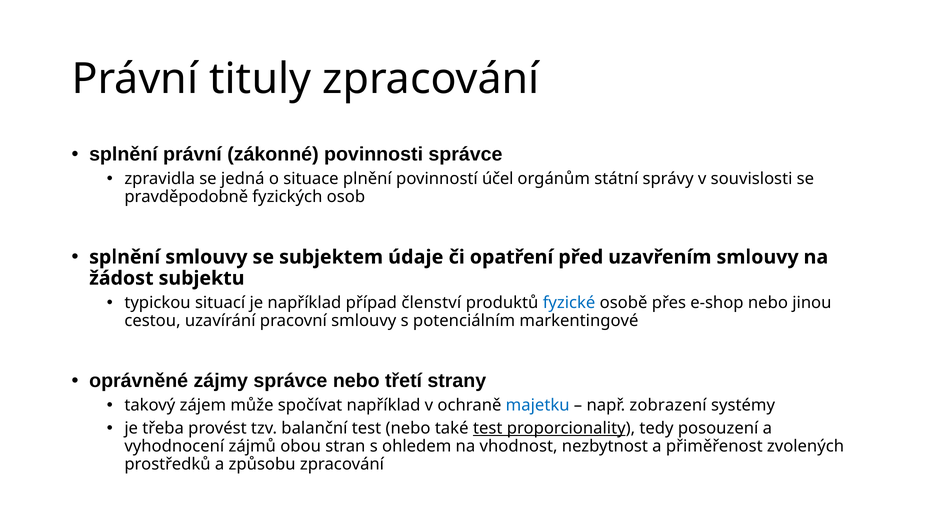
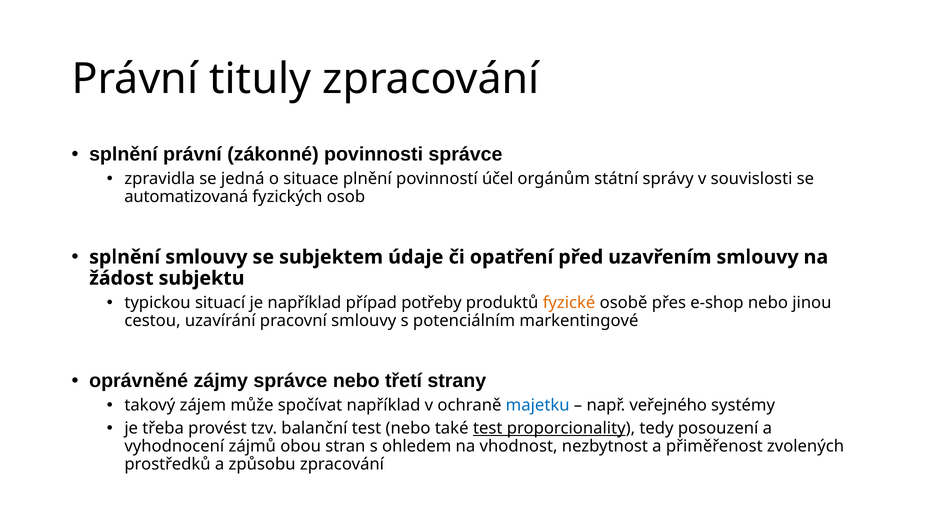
pravděpodobně: pravděpodobně -> automatizovaná
členství: členství -> potřeby
fyzické colour: blue -> orange
zobrazení: zobrazení -> veřejného
